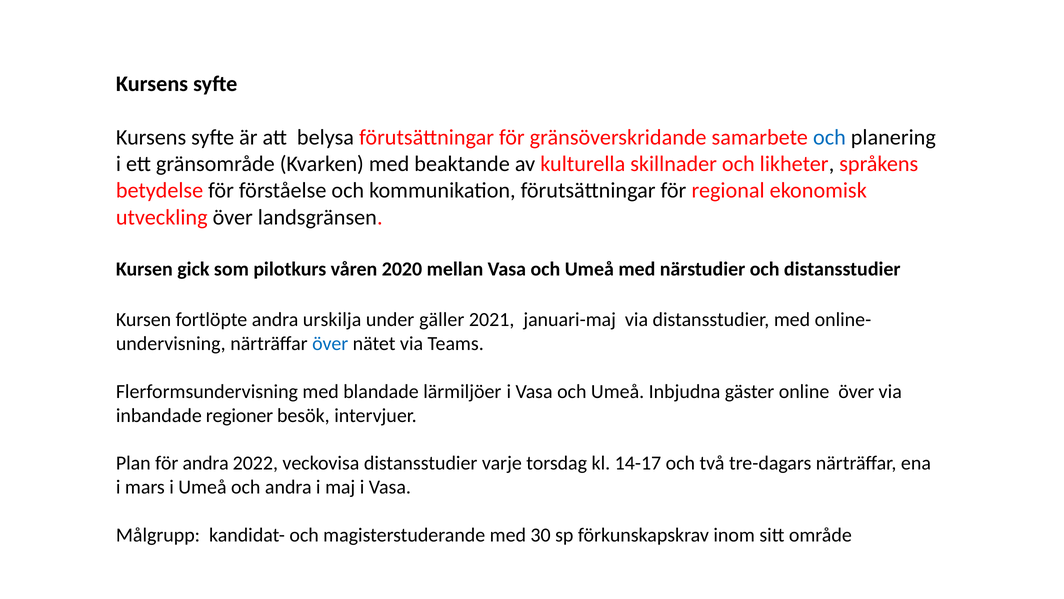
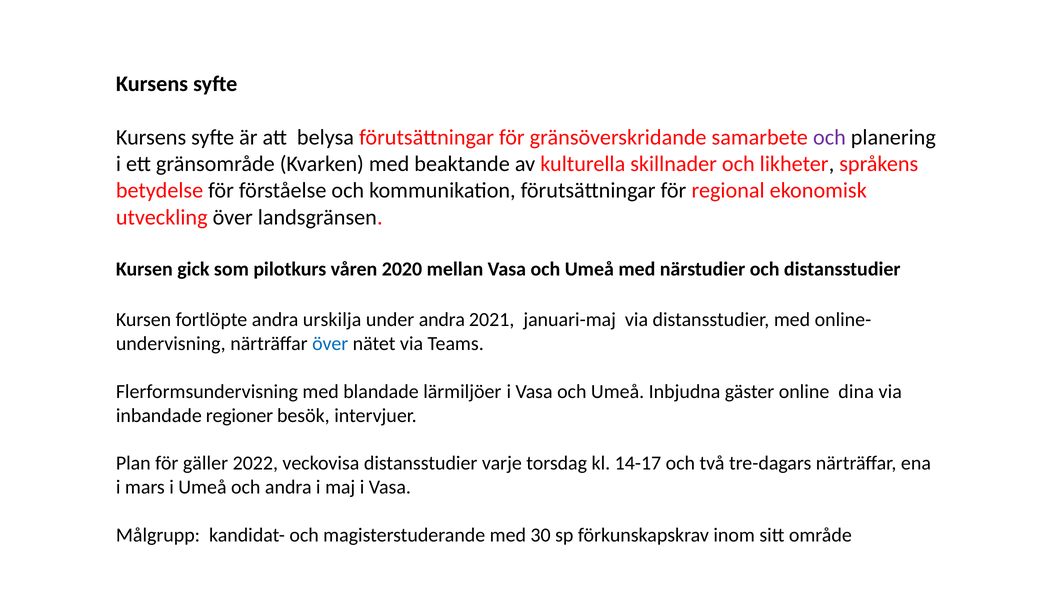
och at (829, 137) colour: blue -> purple
under gäller: gäller -> andra
online över: över -> dina
för andra: andra -> gäller
